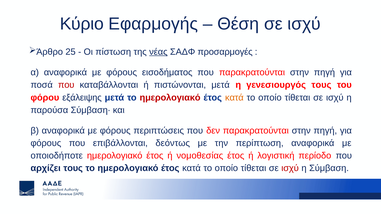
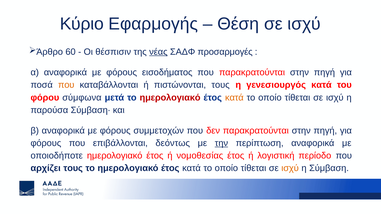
25: 25 -> 60
πίστωση: πίστωση -> θέσπισιν
που at (66, 85) colour: red -> orange
πιστώνονται μετά: μετά -> τους
γενεσιουργός τους: τους -> κατά
εξάλειψης: εξάλειψης -> σύμφωνα
περιπτώσεις: περιπτώσεις -> συμμετοχών
την underline: none -> present
ισχύ at (290, 168) colour: red -> orange
